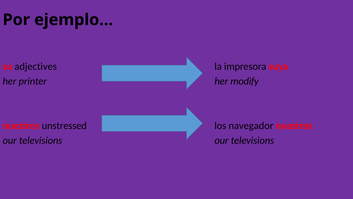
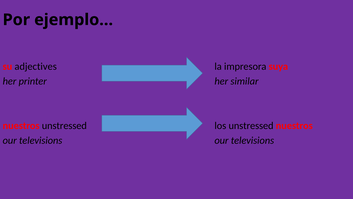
modify: modify -> similar
los navegador: navegador -> unstressed
